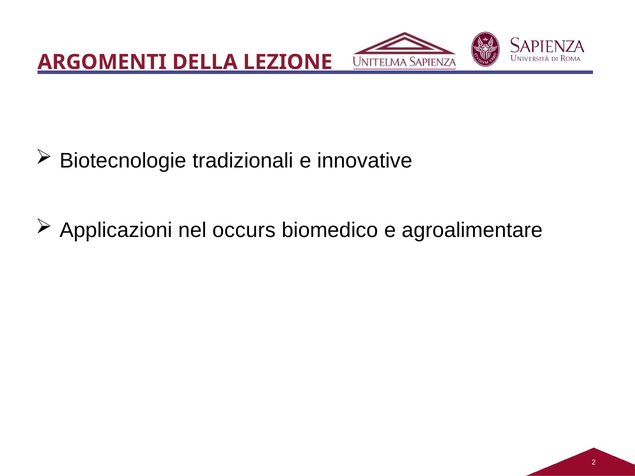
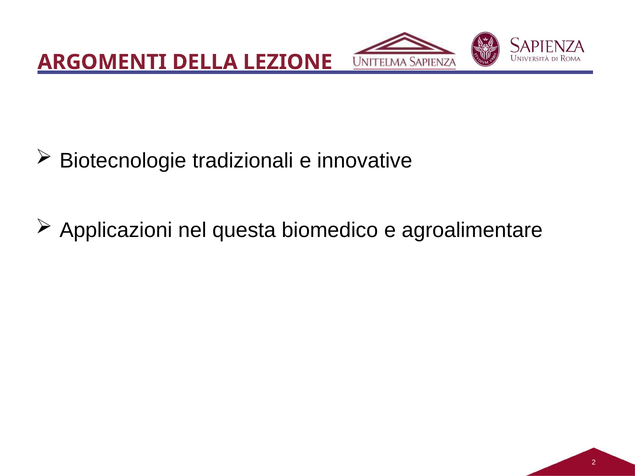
occurs: occurs -> questa
